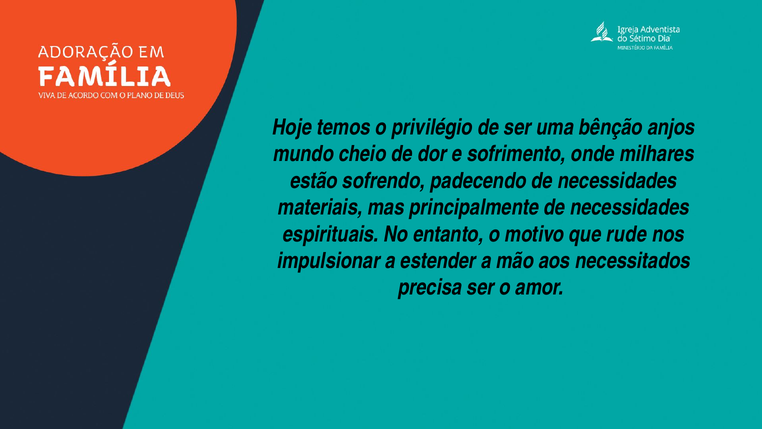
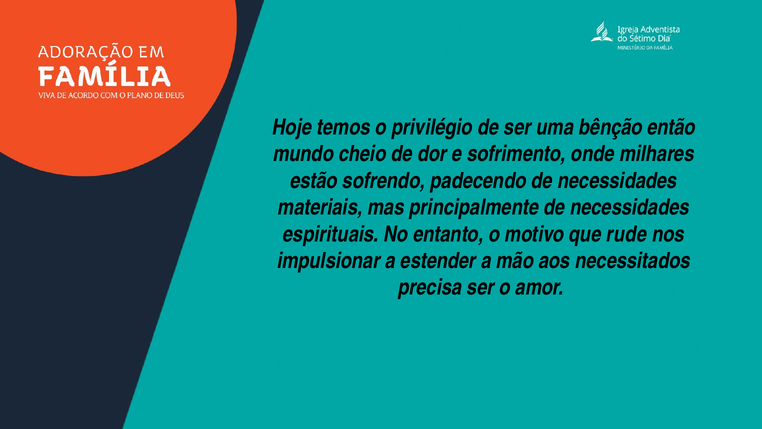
anjos: anjos -> então
